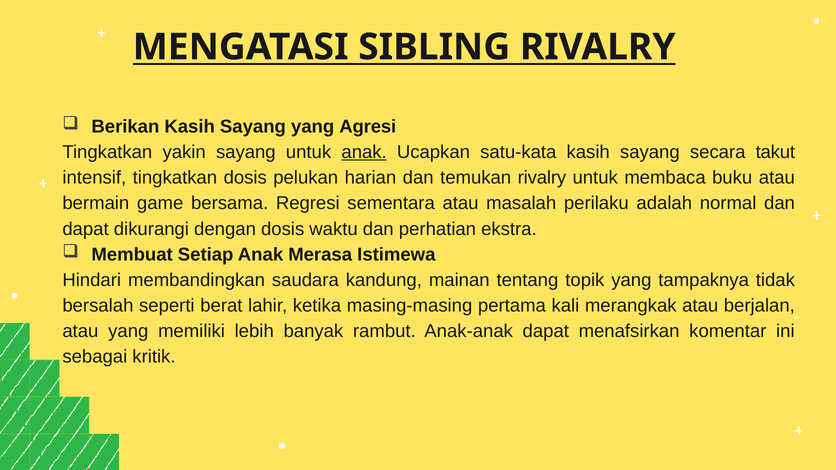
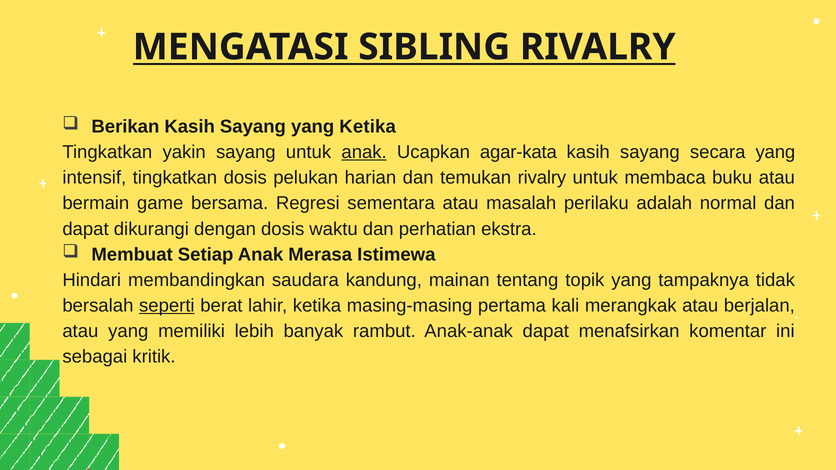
yang Agresi: Agresi -> Ketika
satu-kata: satu-kata -> agar-kata
secara takut: takut -> yang
seperti underline: none -> present
